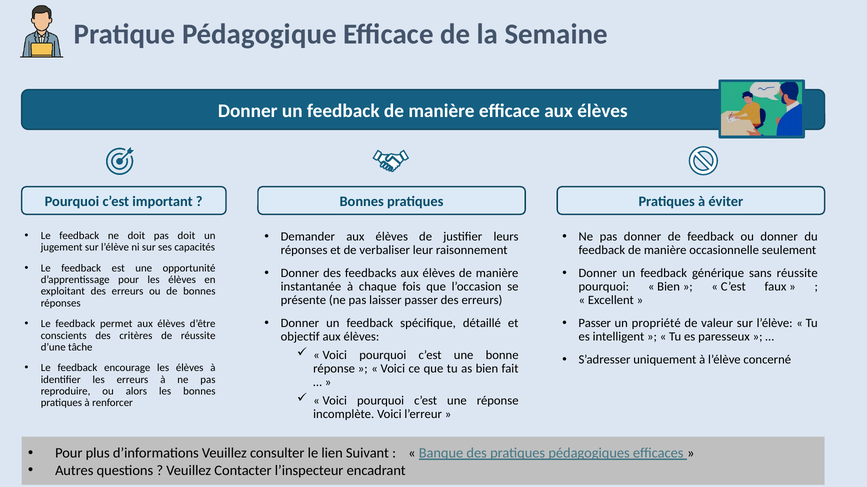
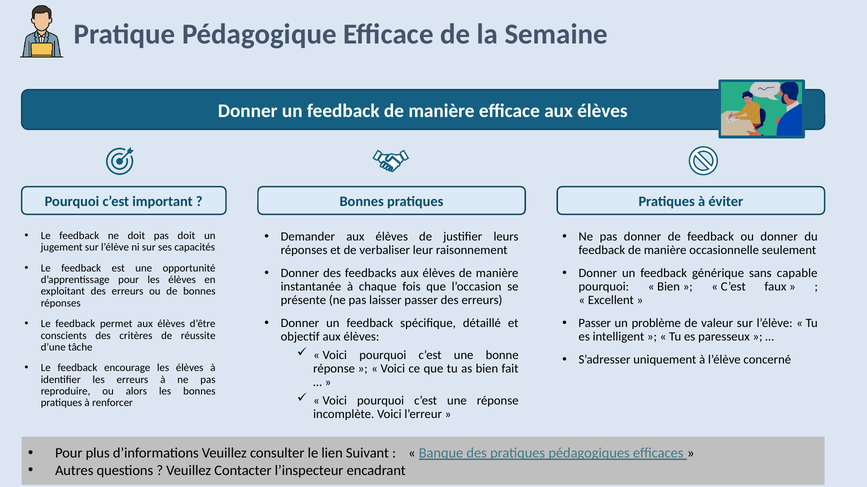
sans réussite: réussite -> capable
propriété: propriété -> problème
